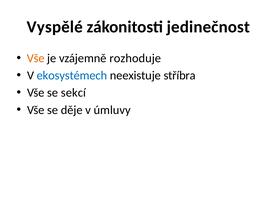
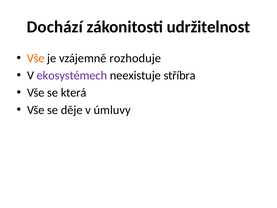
Vyspělé: Vyspělé -> Dochází
jedinečnost: jedinečnost -> udržitelnost
ekosystémech colour: blue -> purple
sekcí: sekcí -> která
